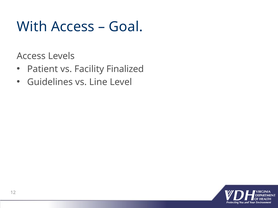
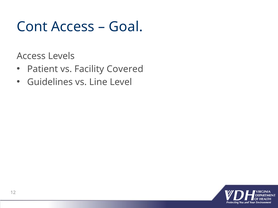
With: With -> Cont
Finalized: Finalized -> Covered
